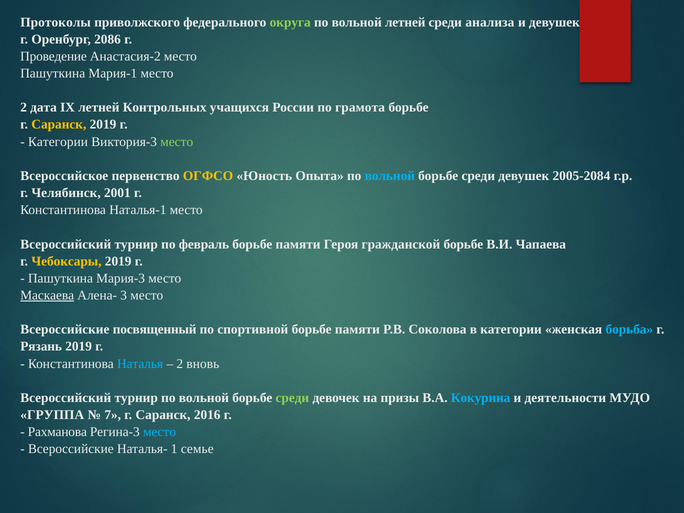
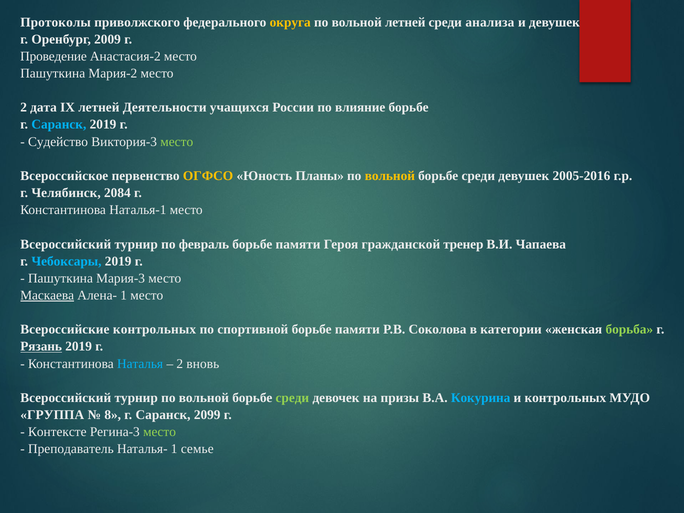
округа colour: light green -> yellow
2086: 2086 -> 2009
Мария-1: Мария-1 -> Мария-2
Контрольных: Контрольных -> Деятельности
грамота: грамота -> влияние
Саранск at (59, 125) colour: yellow -> light blue
Категории at (58, 142): Категории -> Судейство
Опыта: Опыта -> Планы
вольной at (390, 176) colour: light blue -> yellow
2005-2084: 2005-2084 -> 2005-2016
2001: 2001 -> 2084
гражданской борьбе: борьбе -> тренер
Чебоксары colour: yellow -> light blue
Алена- 3: 3 -> 1
Всероссийские посвященный: посвященный -> контрольных
борьба colour: light blue -> light green
Рязань underline: none -> present
и деятельности: деятельности -> контрольных
7: 7 -> 8
2016: 2016 -> 2099
Рахманова: Рахманова -> Контексте
место at (160, 432) colour: light blue -> light green
Всероссийские at (71, 449): Всероссийские -> Преподаватель
